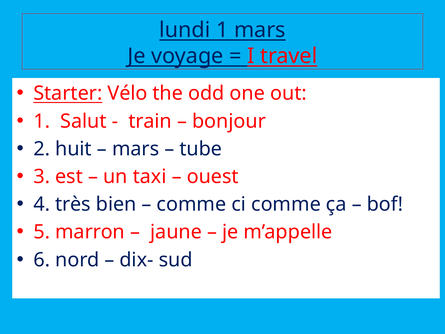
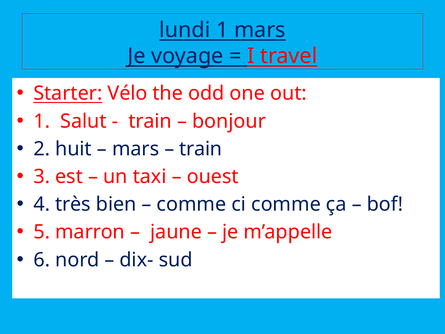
tube at (201, 149): tube -> train
